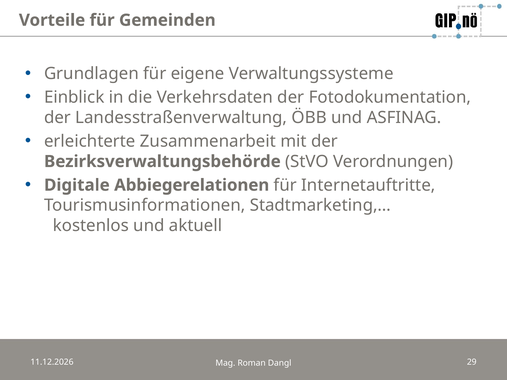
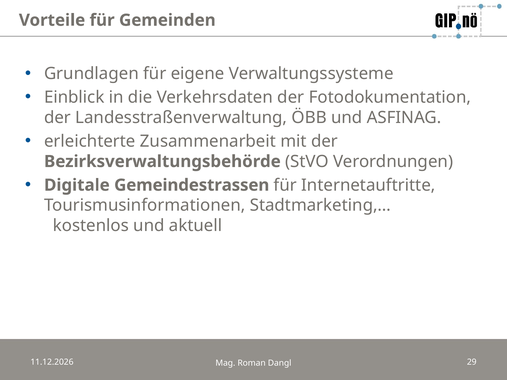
Abbiegerelationen: Abbiegerelationen -> Gemeindestrassen
